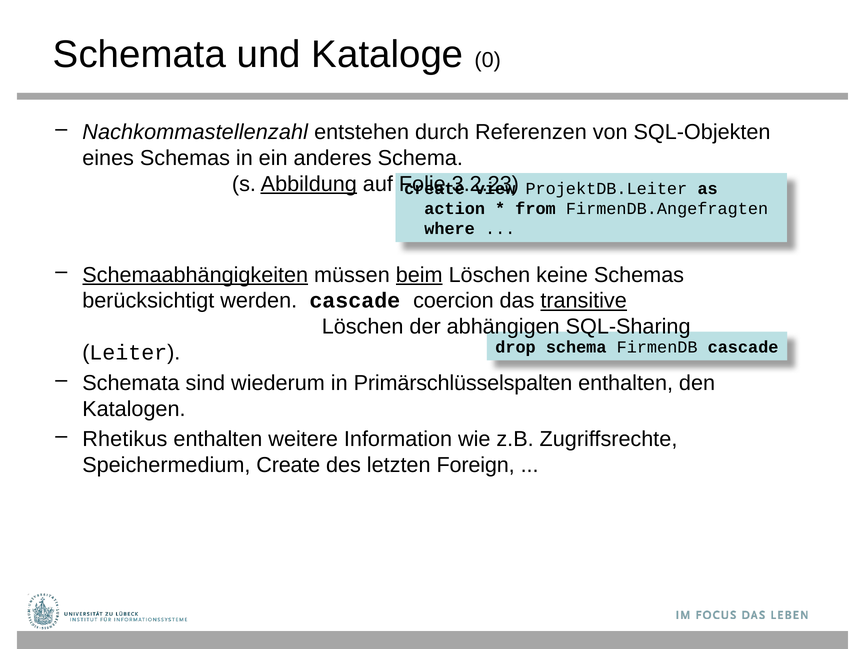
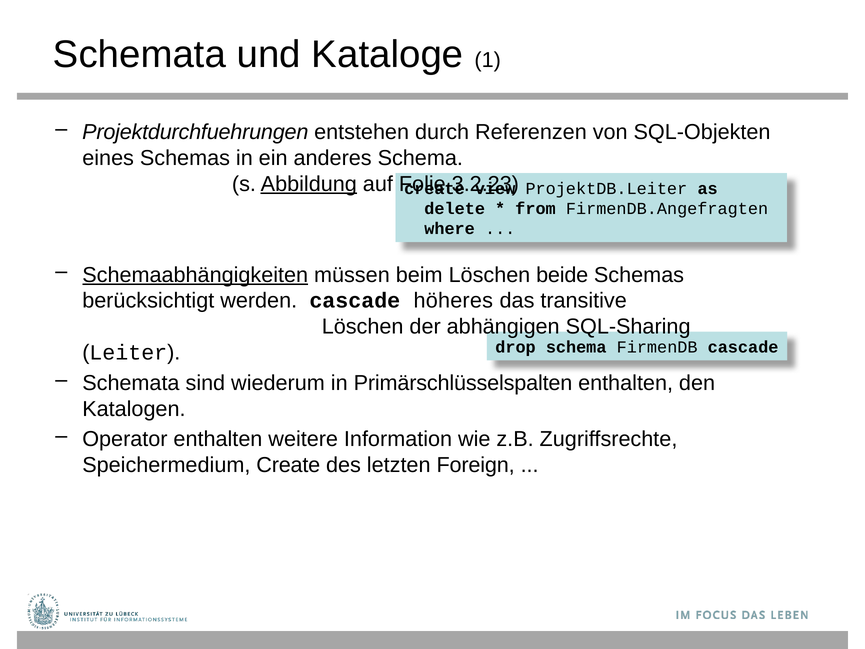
0: 0 -> 1
Nachkommastellenzahl: Nachkommastellenzahl -> Projektdurchfuehrungen
action: action -> delete
beim underline: present -> none
keine: keine -> beide
coercion: coercion -> höheres
transitive underline: present -> none
Rhetikus: Rhetikus -> Operator
